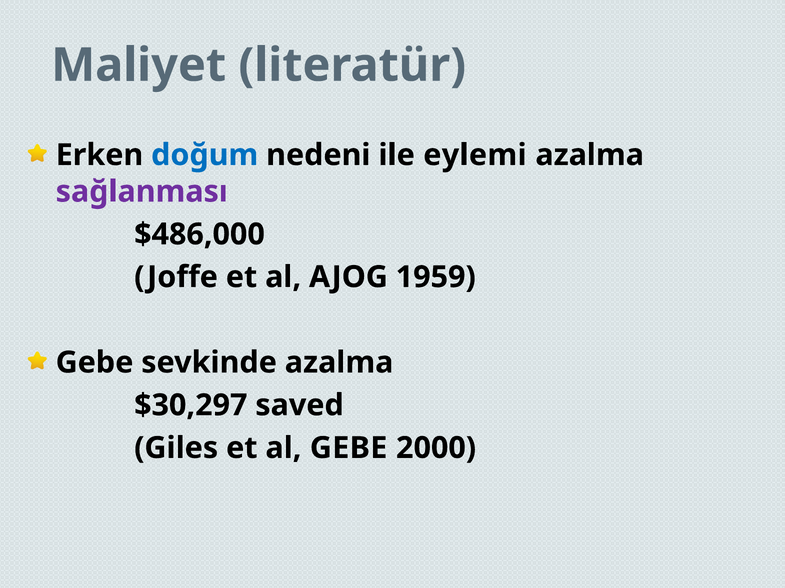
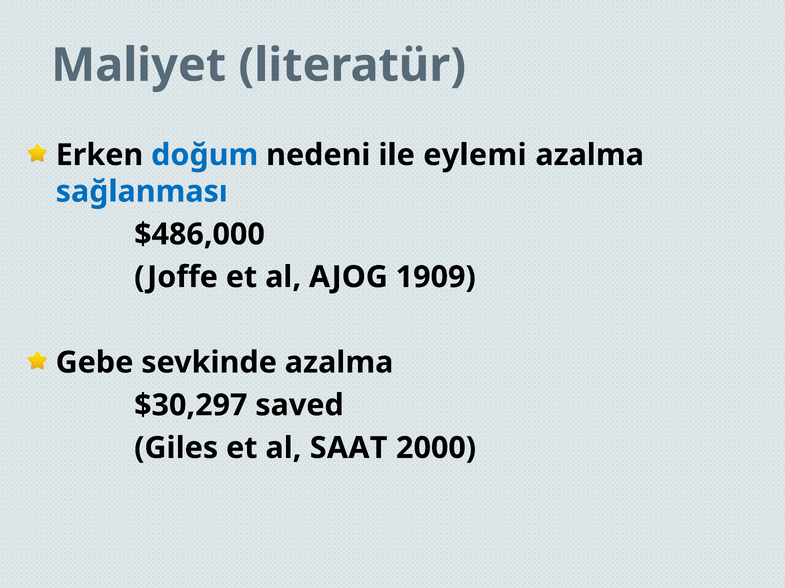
sağlanması colour: purple -> blue
1959: 1959 -> 1909
al GEBE: GEBE -> SAAT
